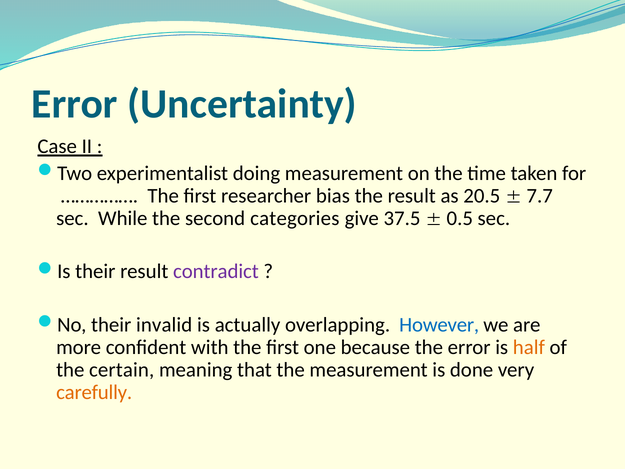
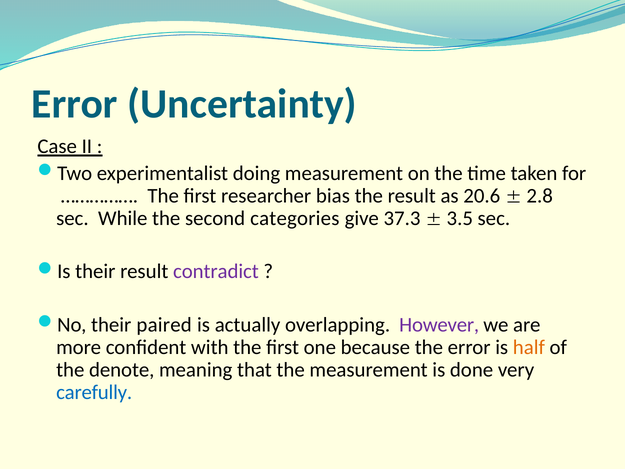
20.5: 20.5 -> 20.6
7.7: 7.7 -> 2.8
37.5: 37.5 -> 37.3
0.5: 0.5 -> 3.5
invalid: invalid -> paired
However colour: blue -> purple
certain: certain -> denote
carefully colour: orange -> blue
